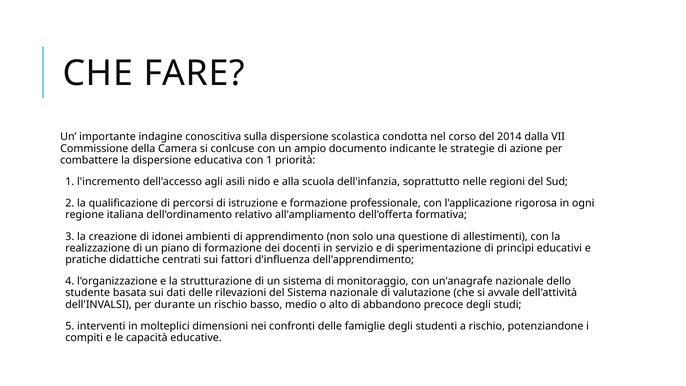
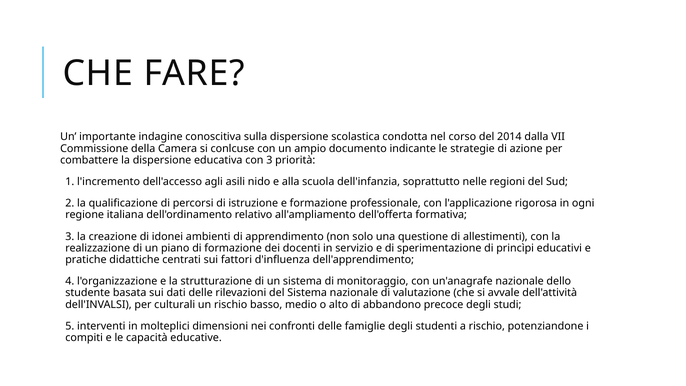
con 1: 1 -> 3
durante: durante -> culturali
